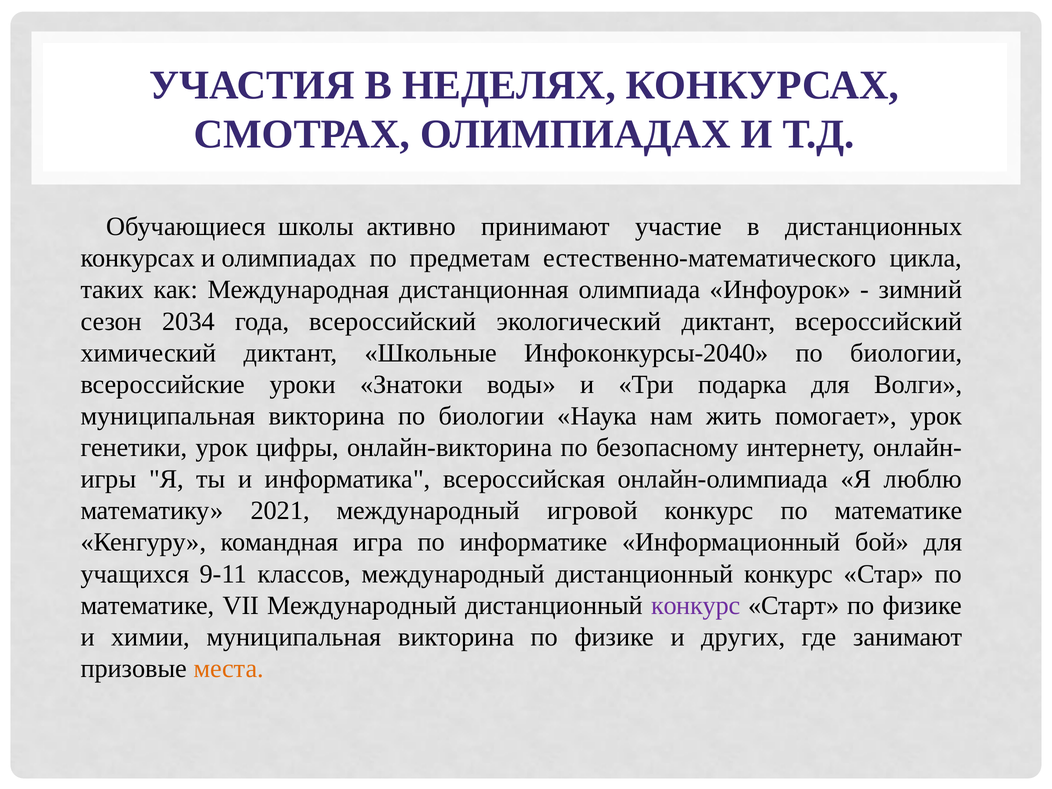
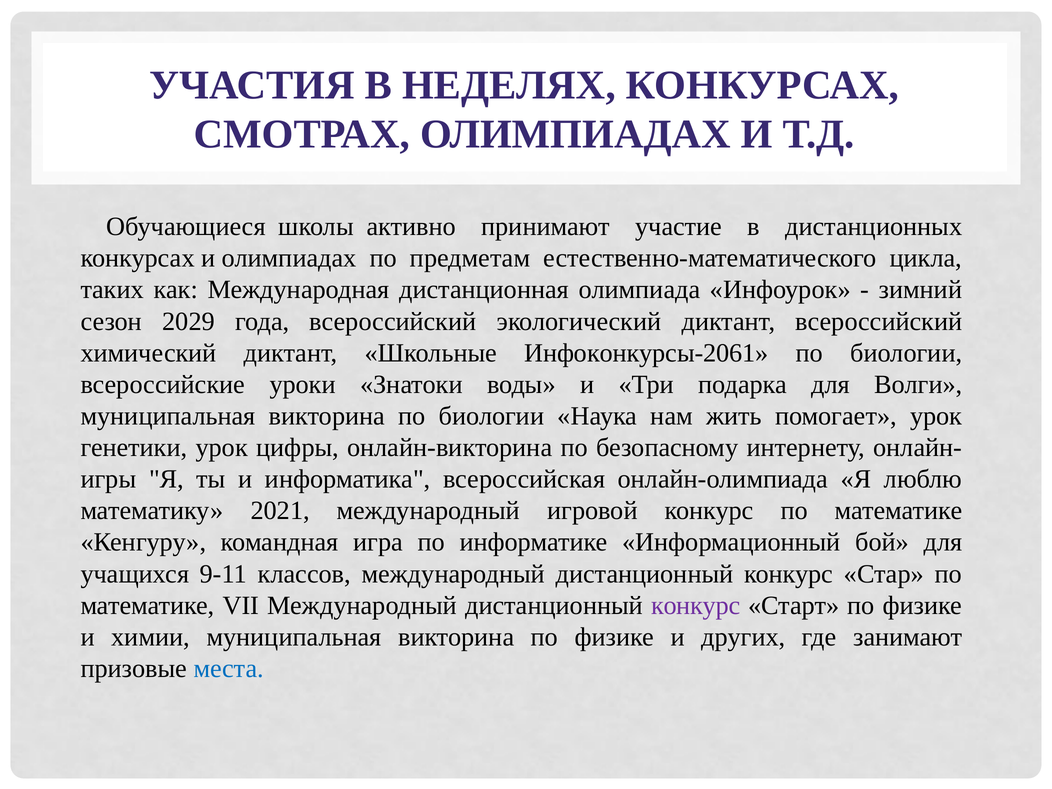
2034: 2034 -> 2029
Инфоконкурсы-2040: Инфоконкурсы-2040 -> Инфоконкурсы-2061
места colour: orange -> blue
